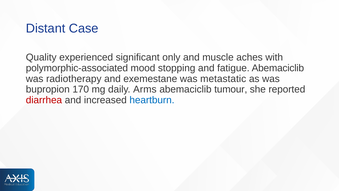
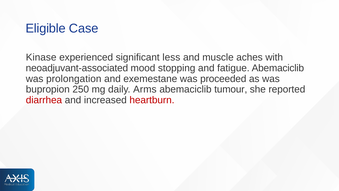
Distant: Distant -> Eligible
Quality: Quality -> Kinase
only: only -> less
polymorphic-associated: polymorphic-associated -> neoadjuvant-associated
radiotherapy: radiotherapy -> prolongation
metastatic: metastatic -> proceeded
170: 170 -> 250
heartburn colour: blue -> red
